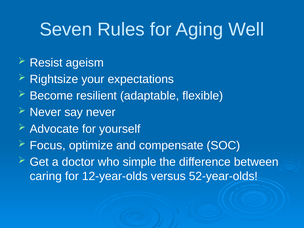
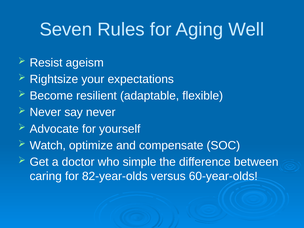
Focus: Focus -> Watch
12-year-olds: 12-year-olds -> 82-year-olds
52-year-olds: 52-year-olds -> 60-year-olds
